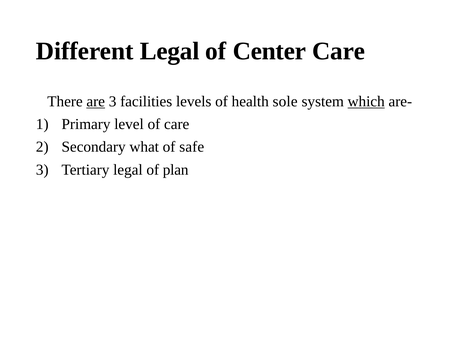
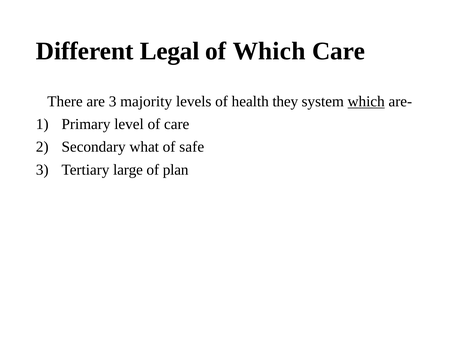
of Center: Center -> Which
are underline: present -> none
facilities: facilities -> majority
sole: sole -> they
Tertiary legal: legal -> large
